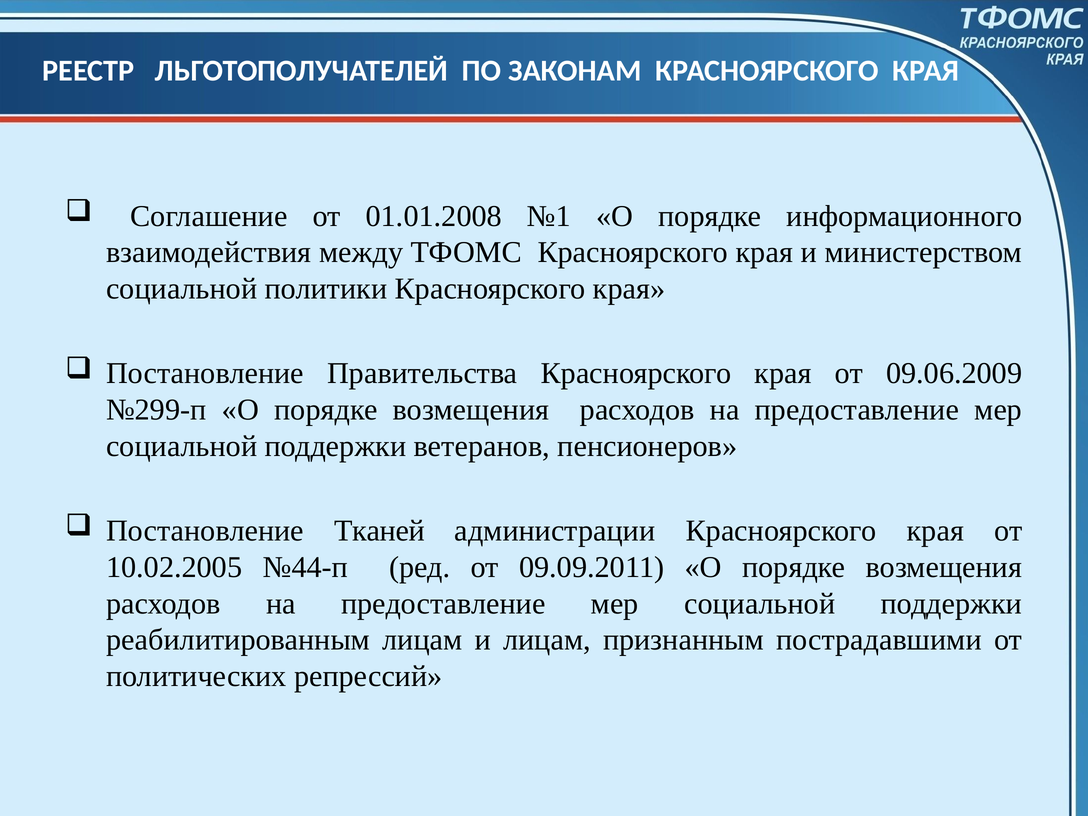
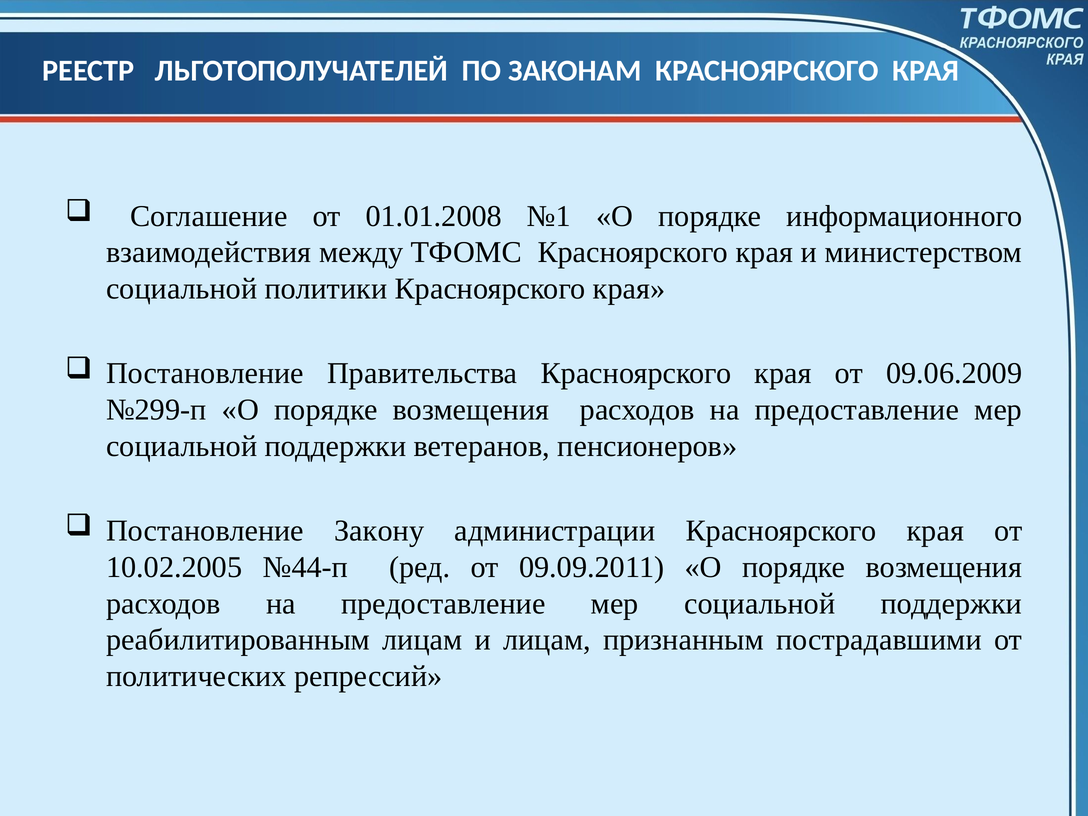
Тканей: Тканей -> Закону
